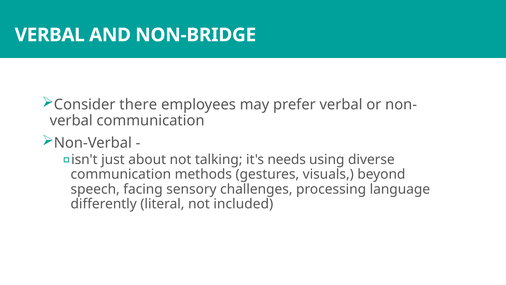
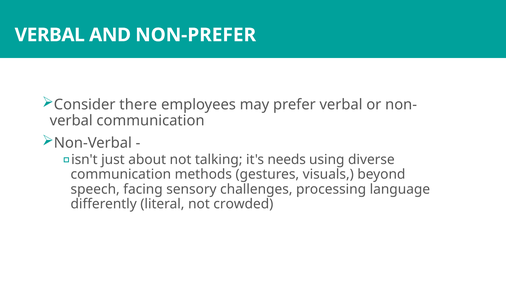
NON-BRIDGE: NON-BRIDGE -> NON-PREFER
included: included -> crowded
